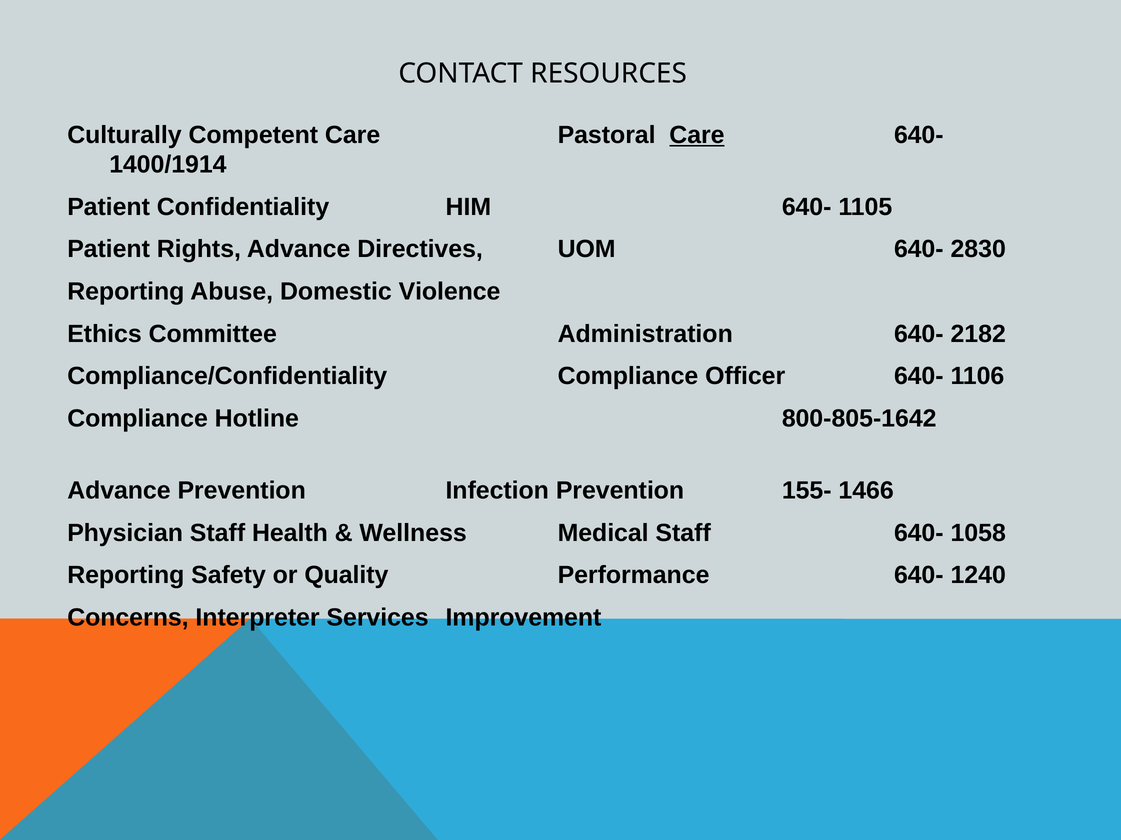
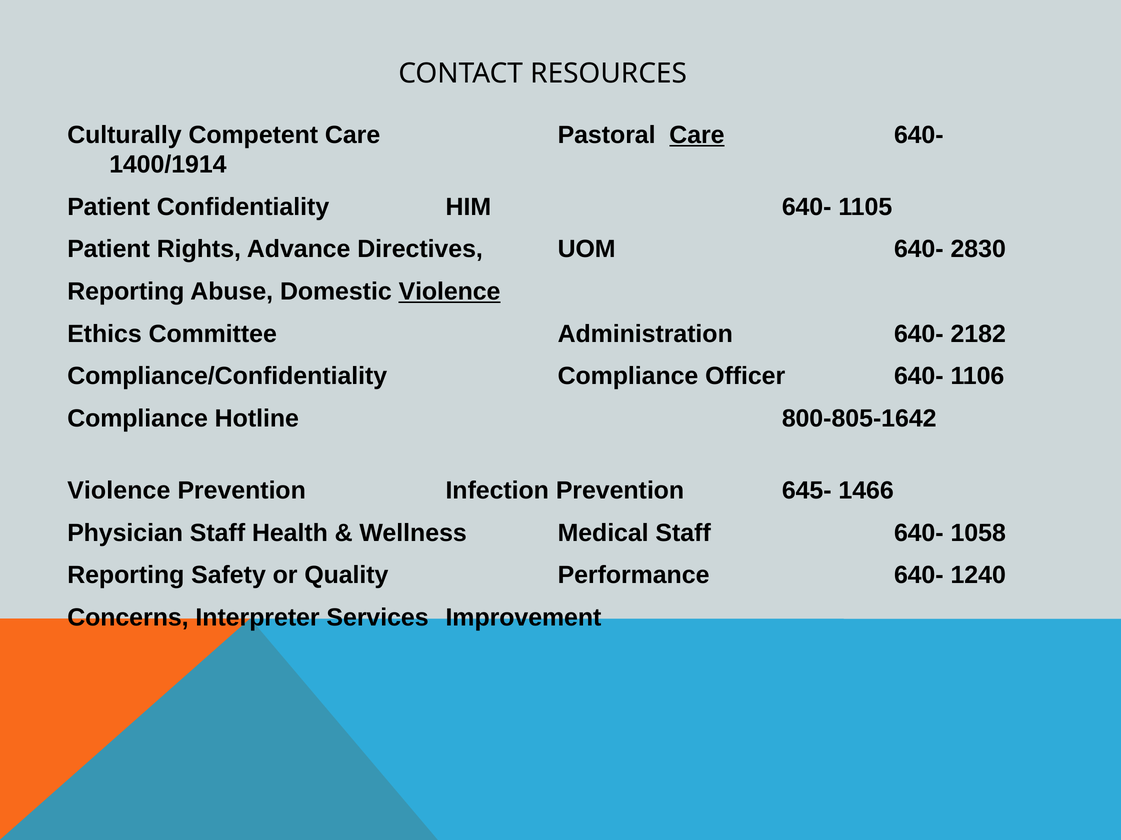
Violence at (450, 292) underline: none -> present
Advance at (119, 491): Advance -> Violence
155-: 155- -> 645-
